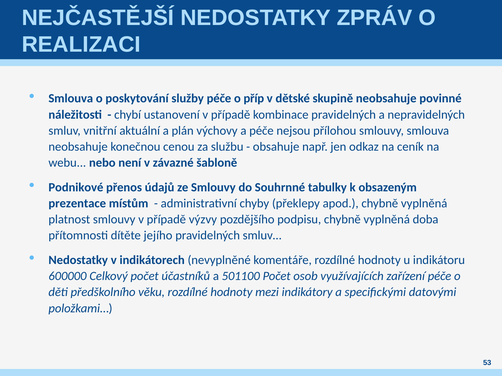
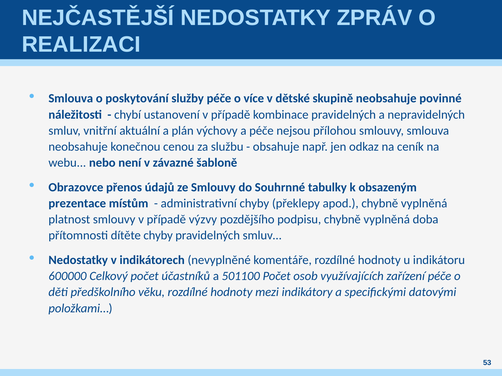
příp: příp -> více
Podnikové: Podnikové -> Obrazovce
dítěte jejího: jejího -> chyby
